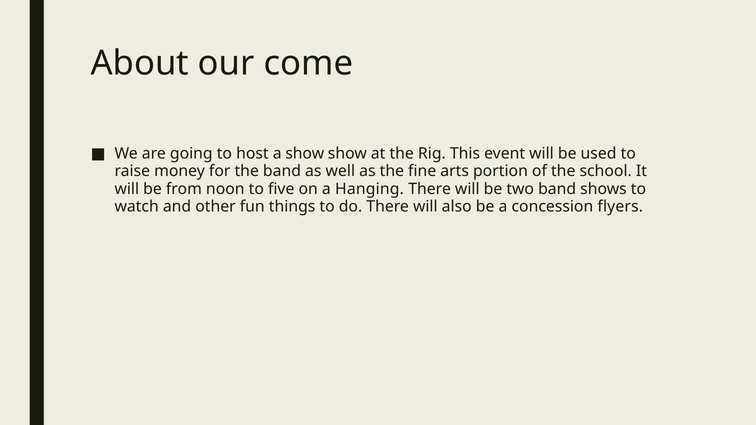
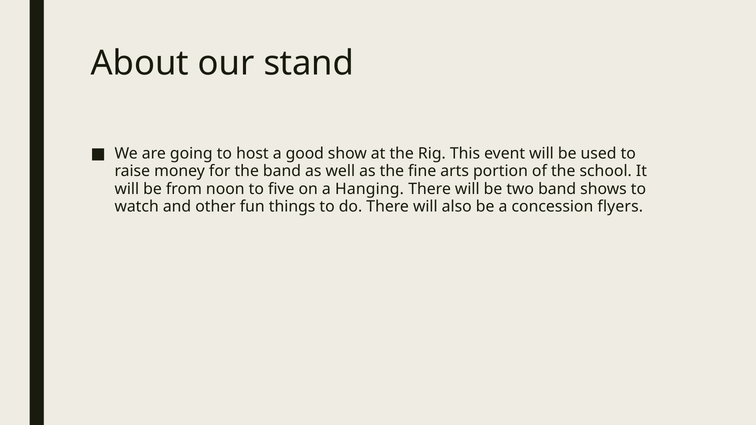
come: come -> stand
a show: show -> good
